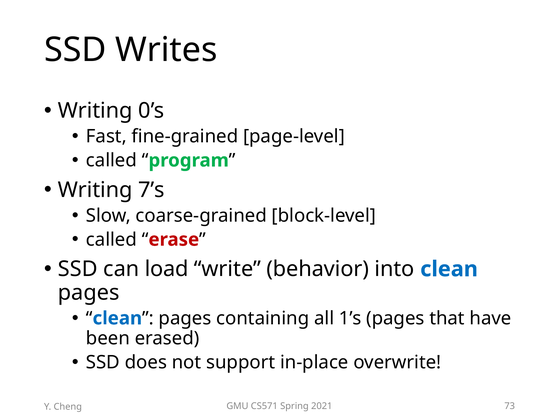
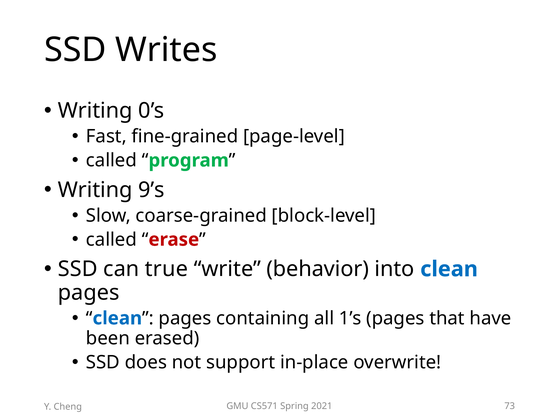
7’s: 7’s -> 9’s
load: load -> true
